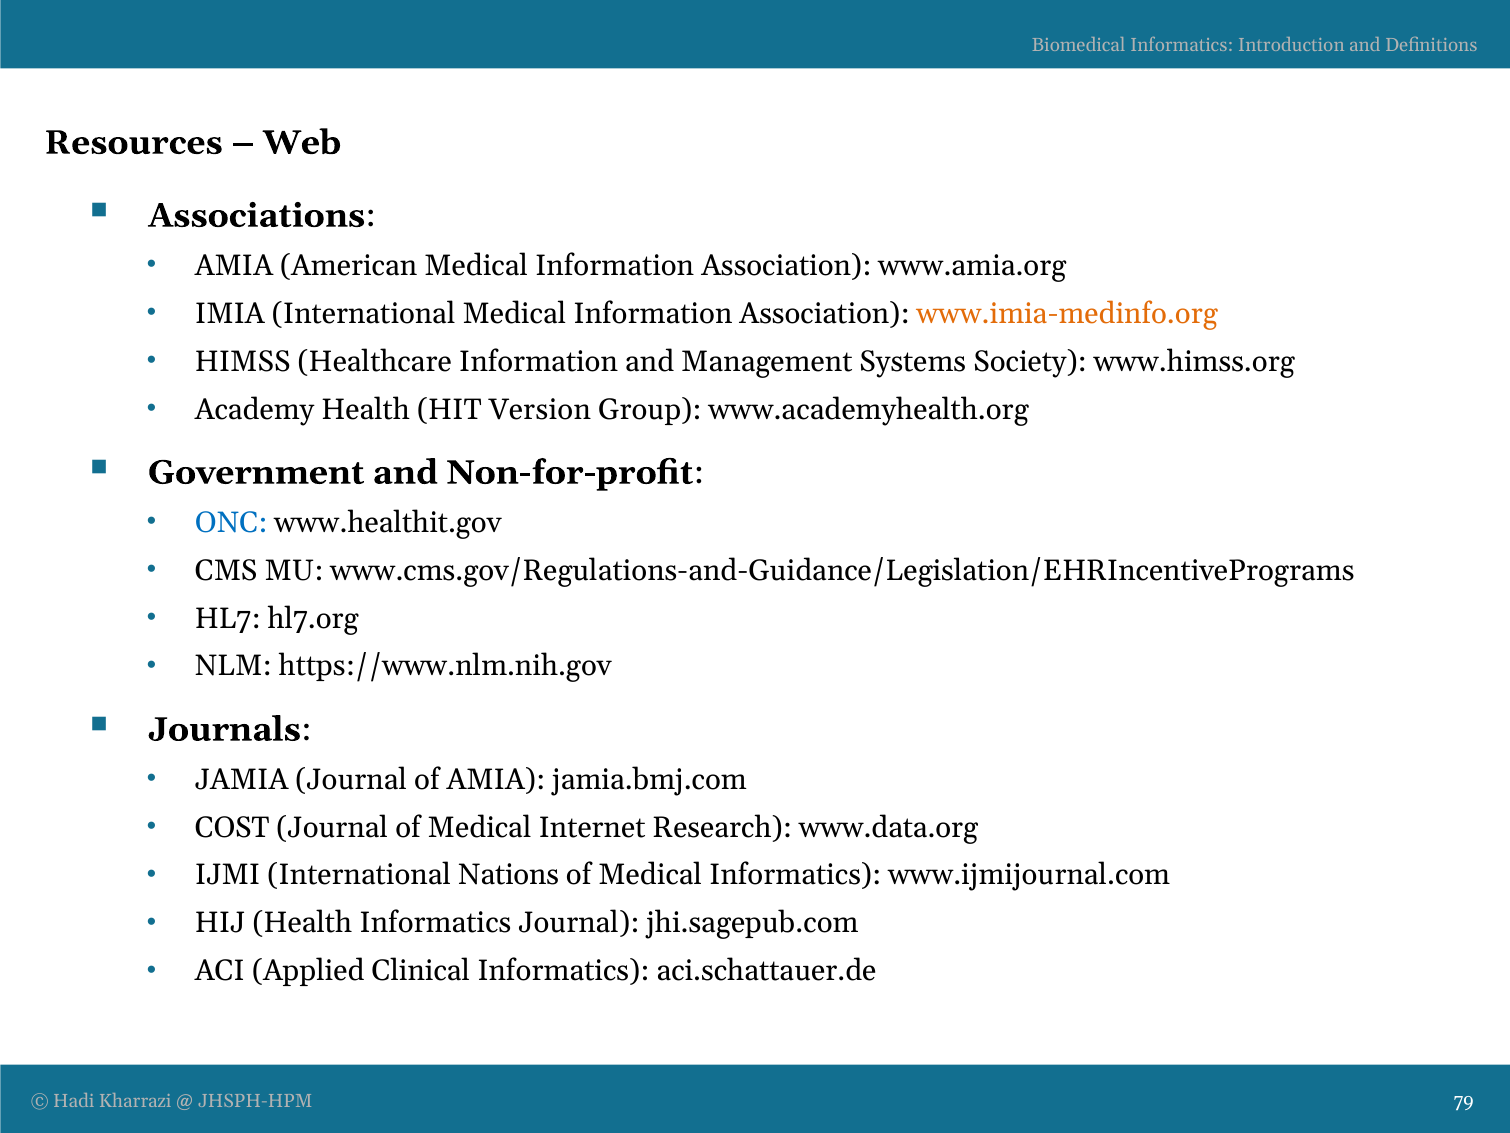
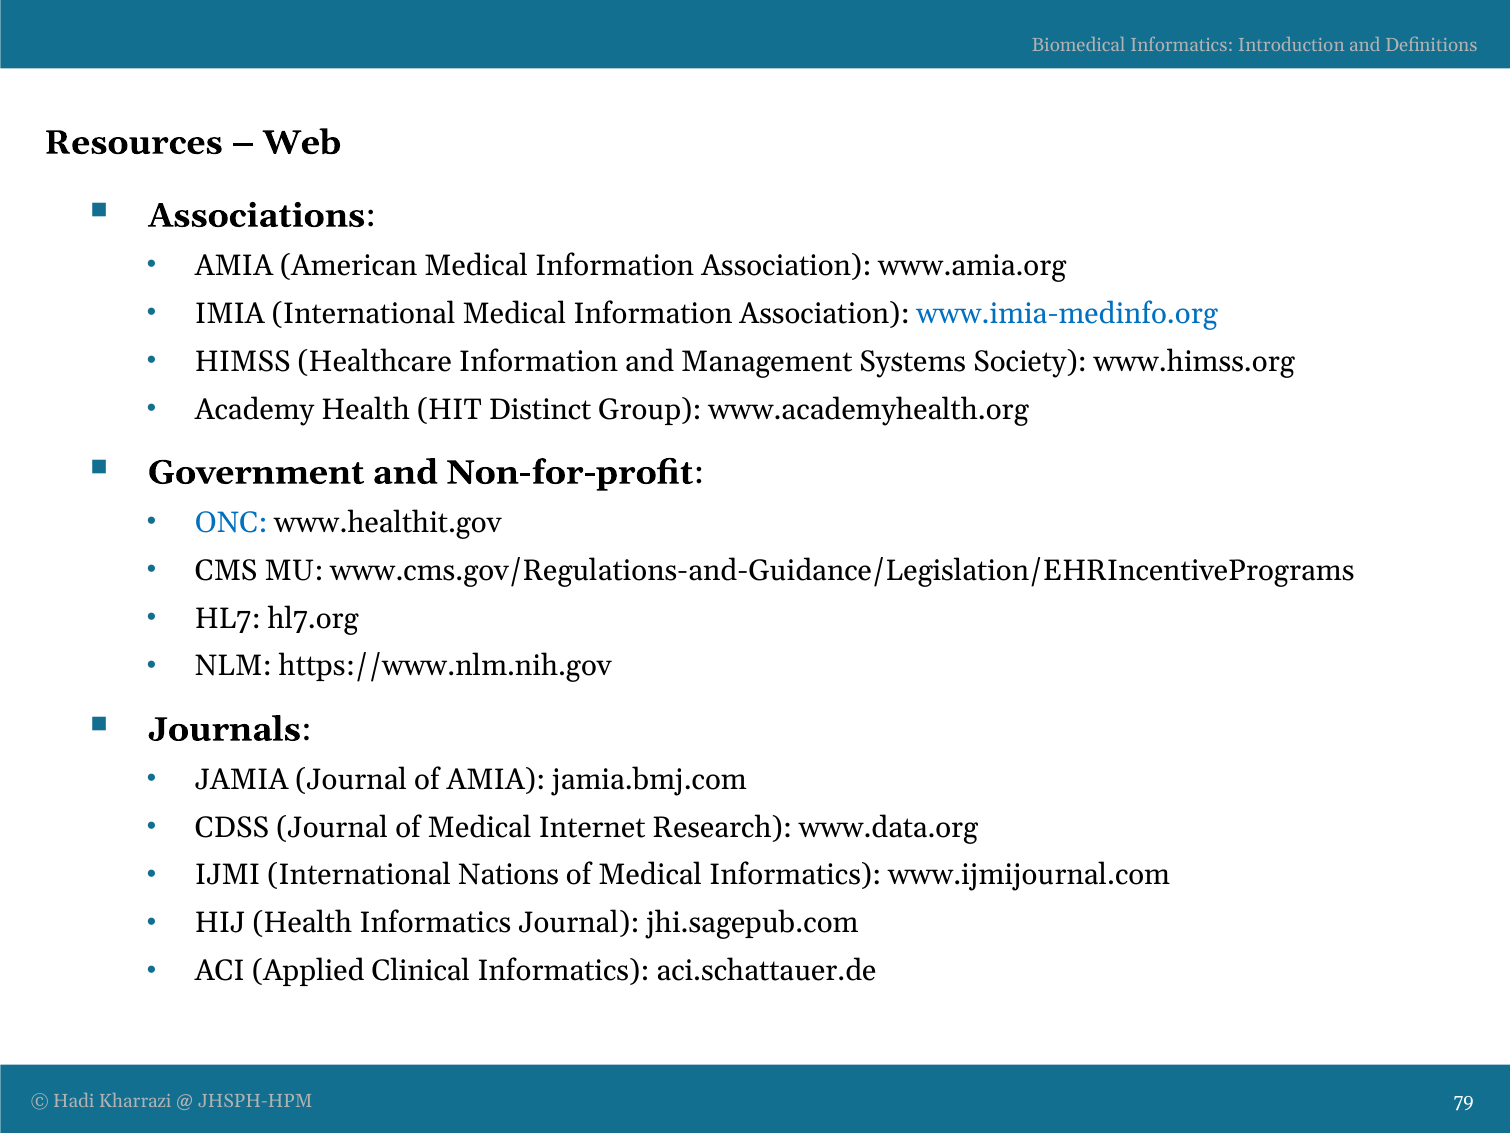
www.imia-medinfo.org colour: orange -> blue
Version: Version -> Distinct
COST: COST -> CDSS
